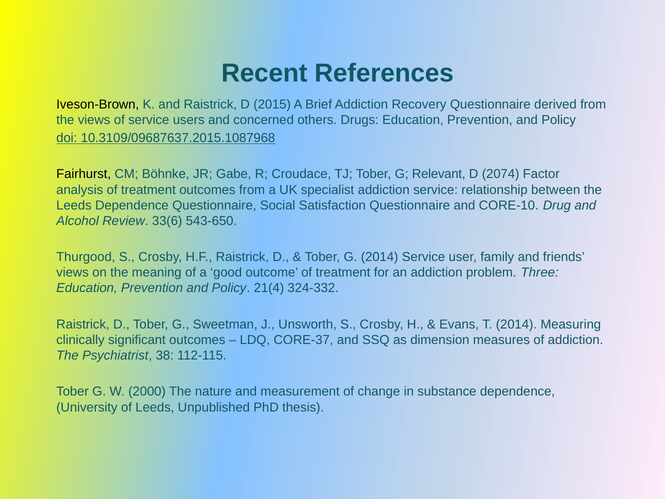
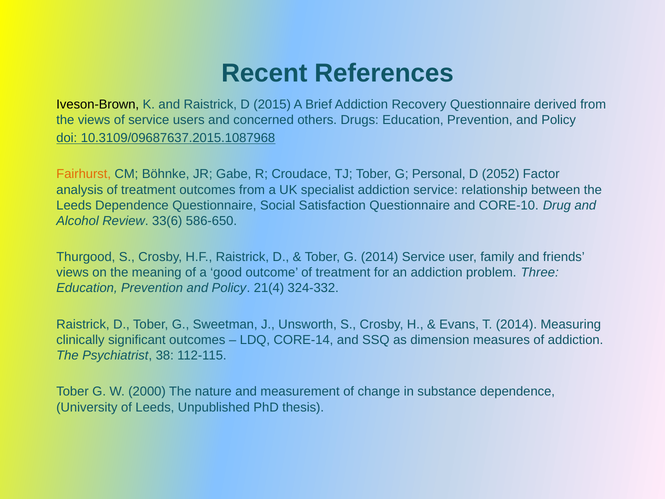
Fairhurst colour: black -> orange
Relevant: Relevant -> Personal
2074: 2074 -> 2052
543-650: 543-650 -> 586-650
CORE-37: CORE-37 -> CORE-14
